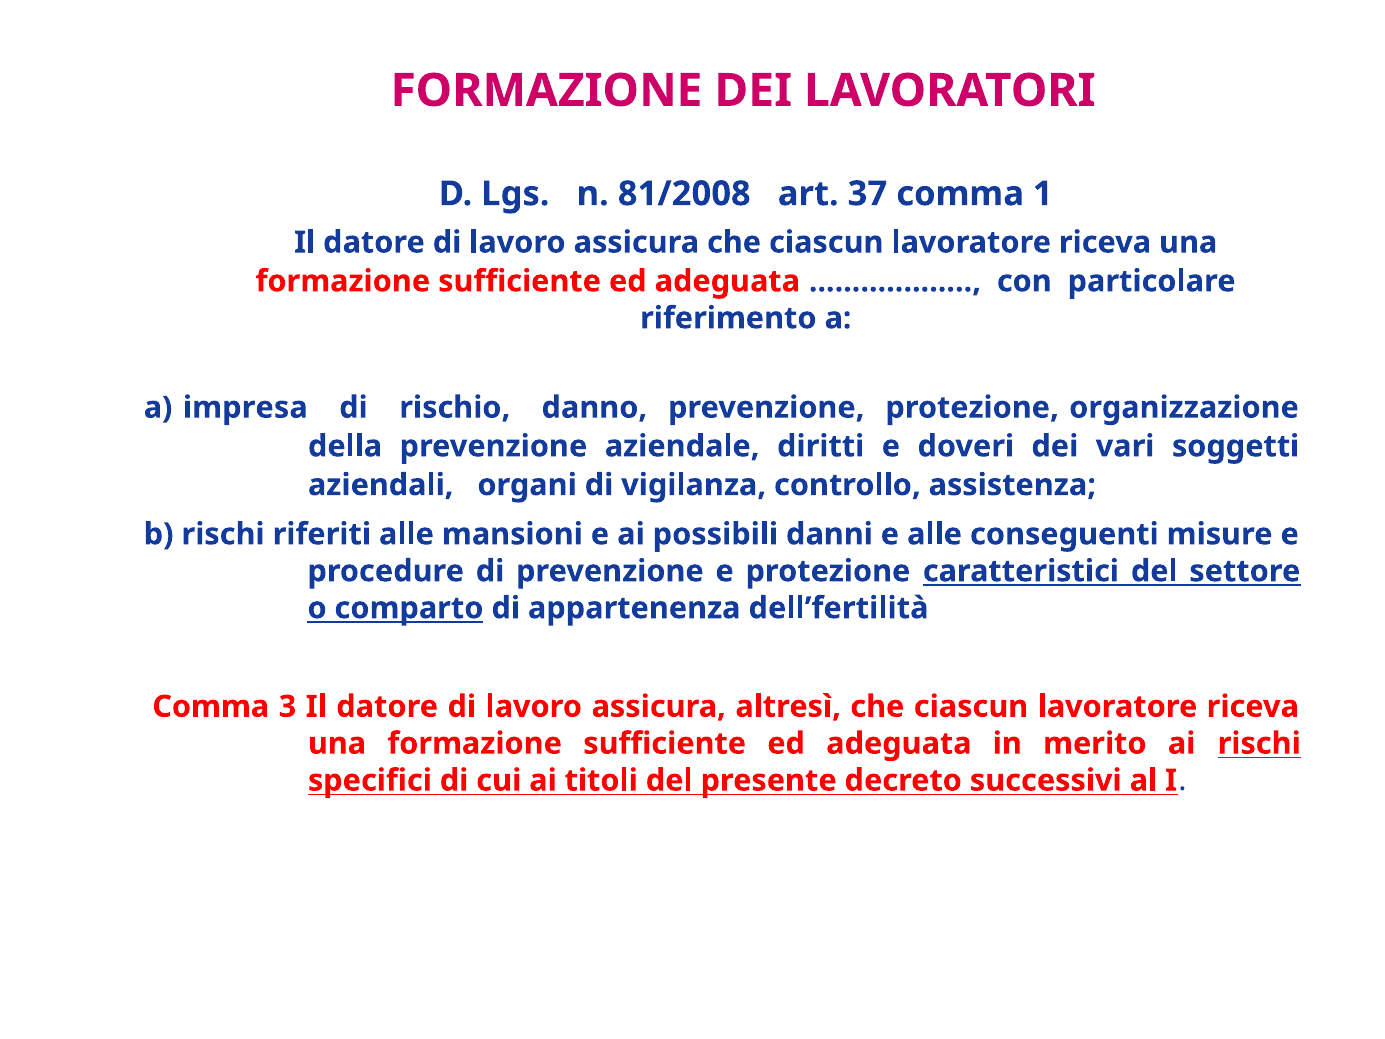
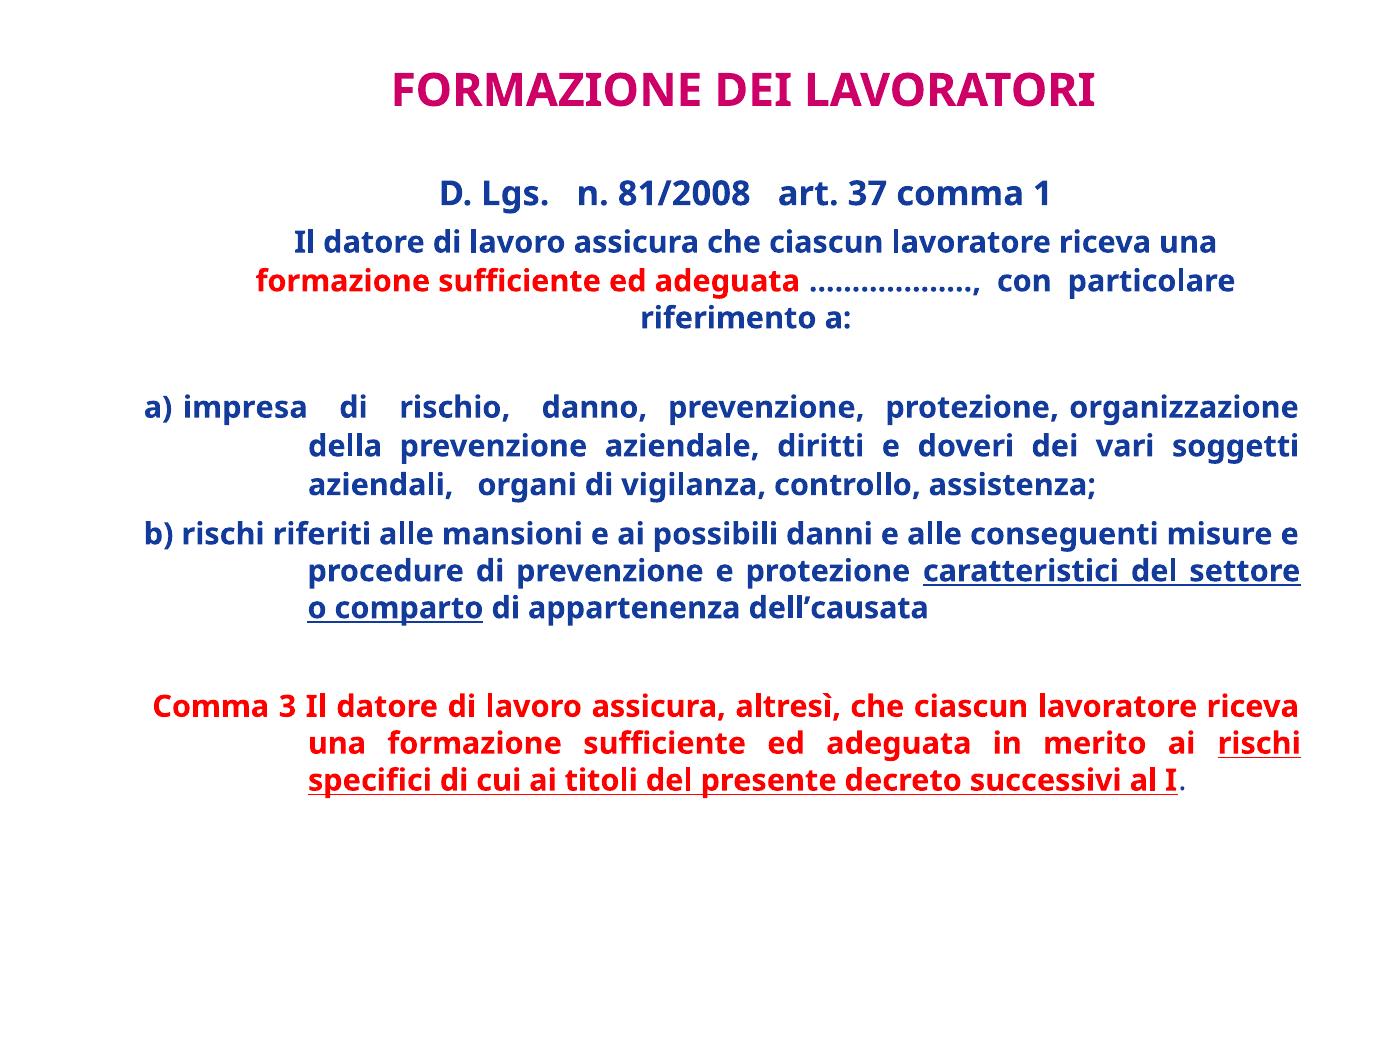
dell’fertilità: dell’fertilità -> dell’causata
